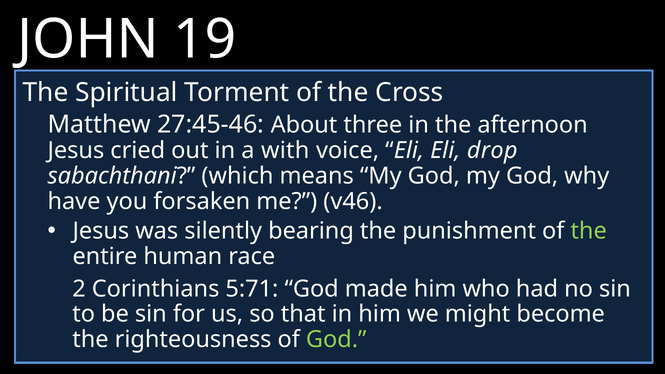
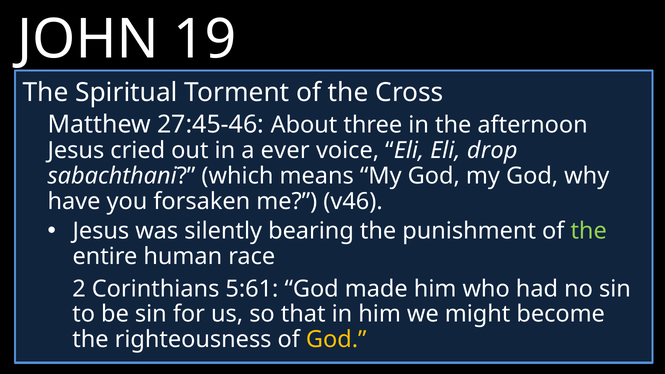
with: with -> ever
5:71: 5:71 -> 5:61
God at (336, 340) colour: light green -> yellow
